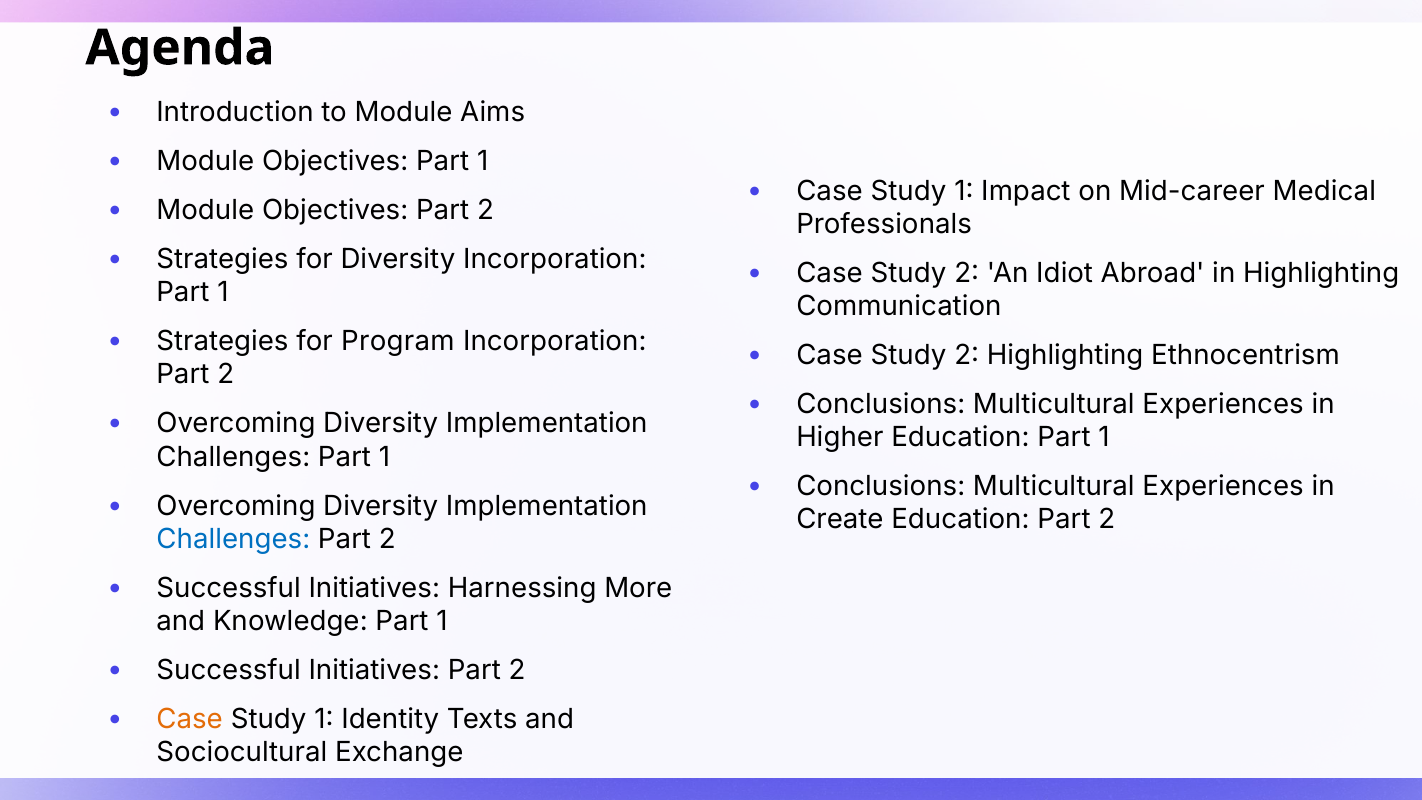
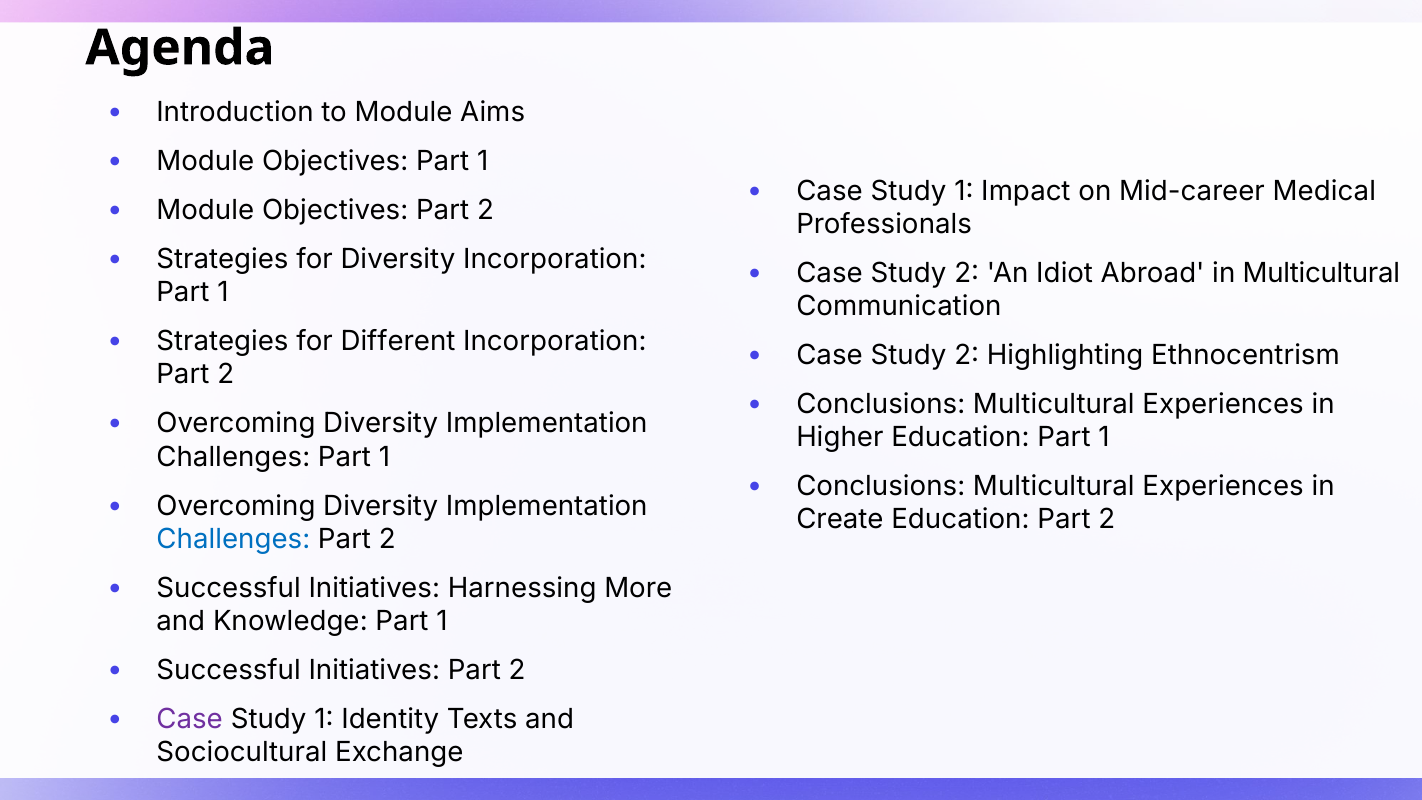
in Highlighting: Highlighting -> Multicultural
Program: Program -> Different
Case at (190, 719) colour: orange -> purple
